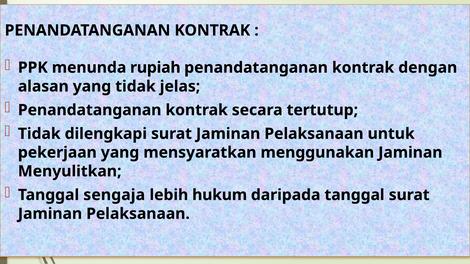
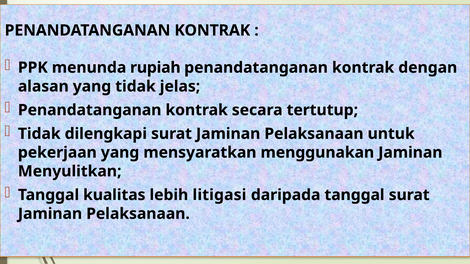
sengaja: sengaja -> kualitas
hukum: hukum -> litigasi
